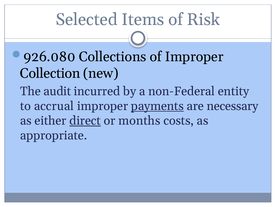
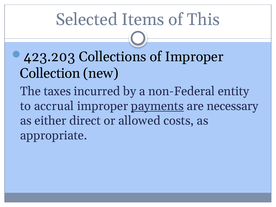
Risk: Risk -> This
926.080: 926.080 -> 423.203
audit: audit -> taxes
direct underline: present -> none
months: months -> allowed
